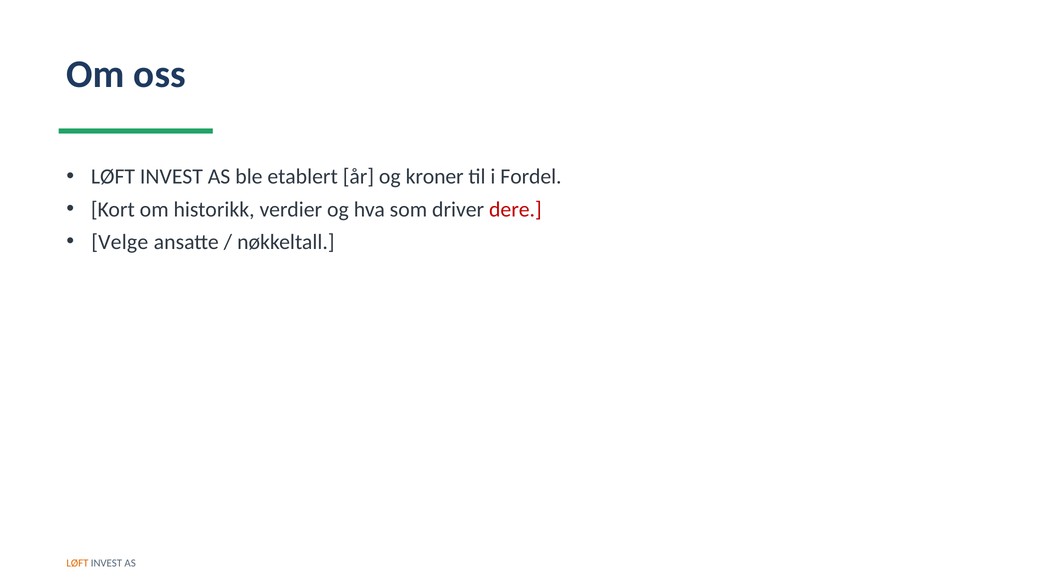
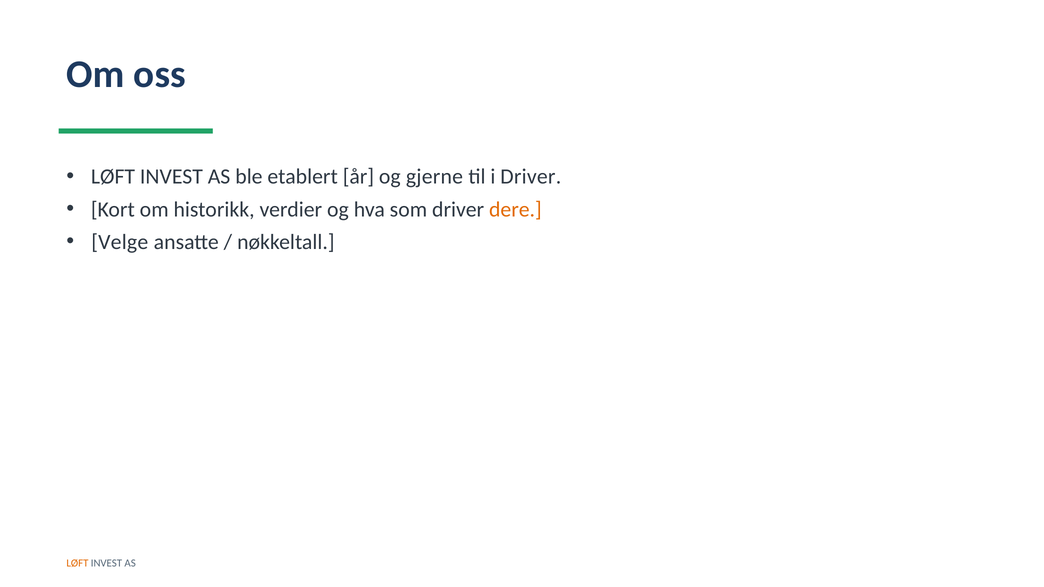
kroner: kroner -> gjerne
i Fordel: Fordel -> Driver
dere colour: red -> orange
